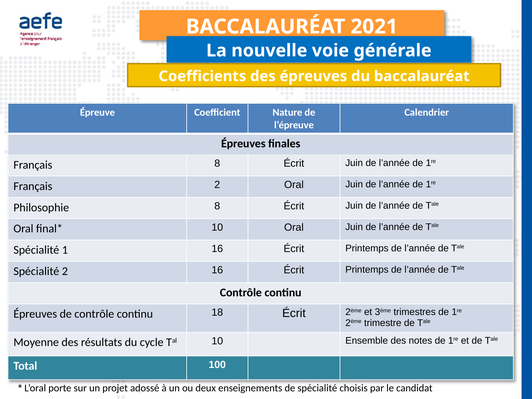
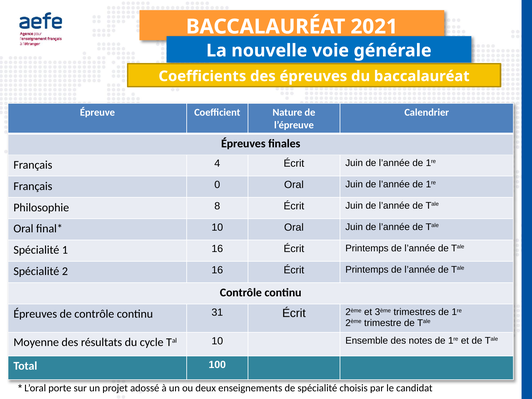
Français 8: 8 -> 4
Français 2: 2 -> 0
18: 18 -> 31
